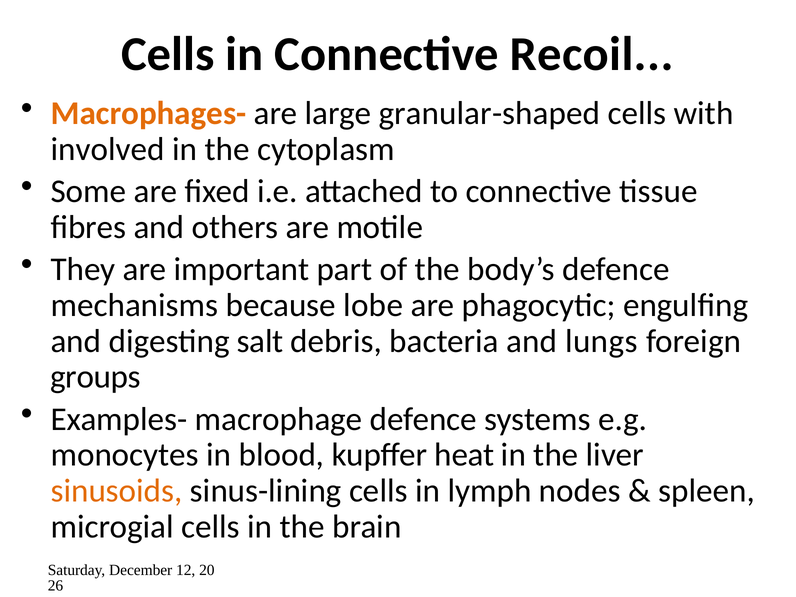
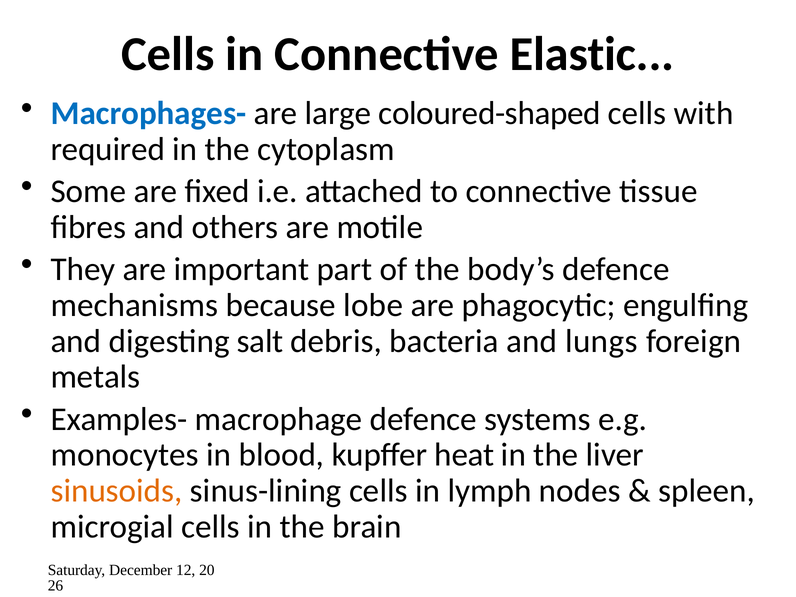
Recoil: Recoil -> Elastic
Macrophages- colour: orange -> blue
granular-shaped: granular-shaped -> coloured-shaped
involved: involved -> required
groups: groups -> metals
